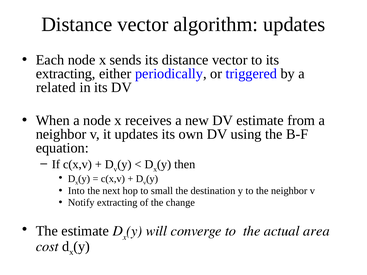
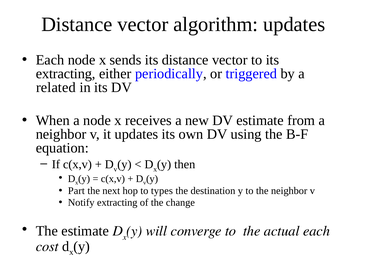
Into: Into -> Part
small: small -> types
actual area: area -> each
